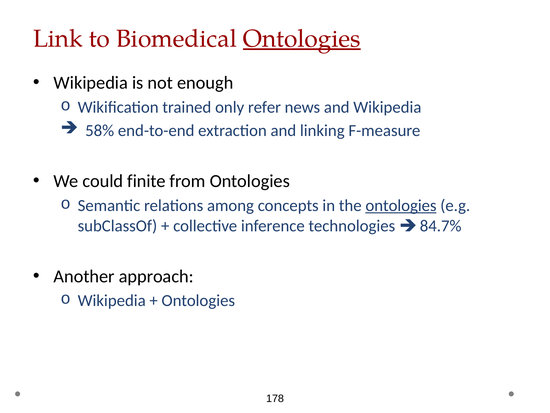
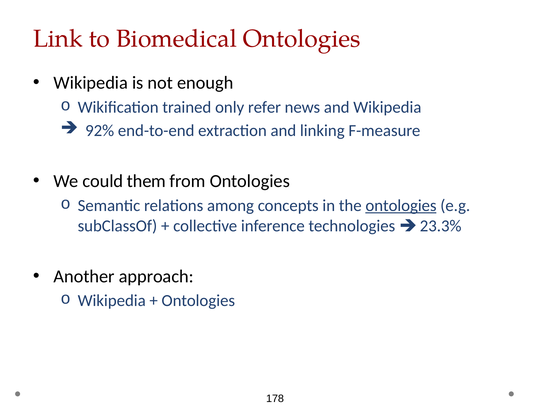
Ontologies at (302, 39) underline: present -> none
58%: 58% -> 92%
finite: finite -> them
84.7%: 84.7% -> 23.3%
